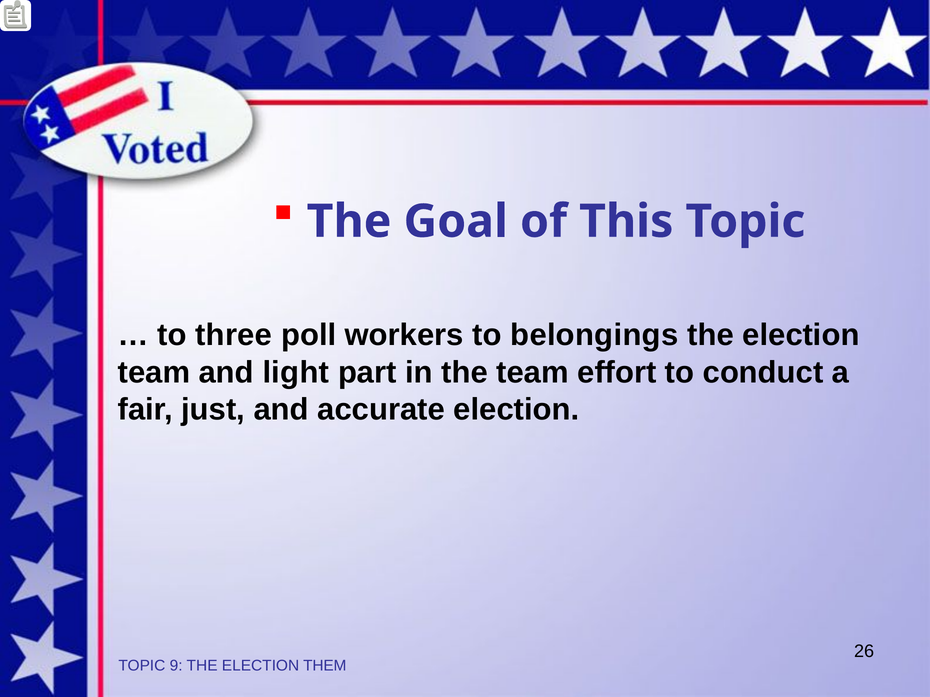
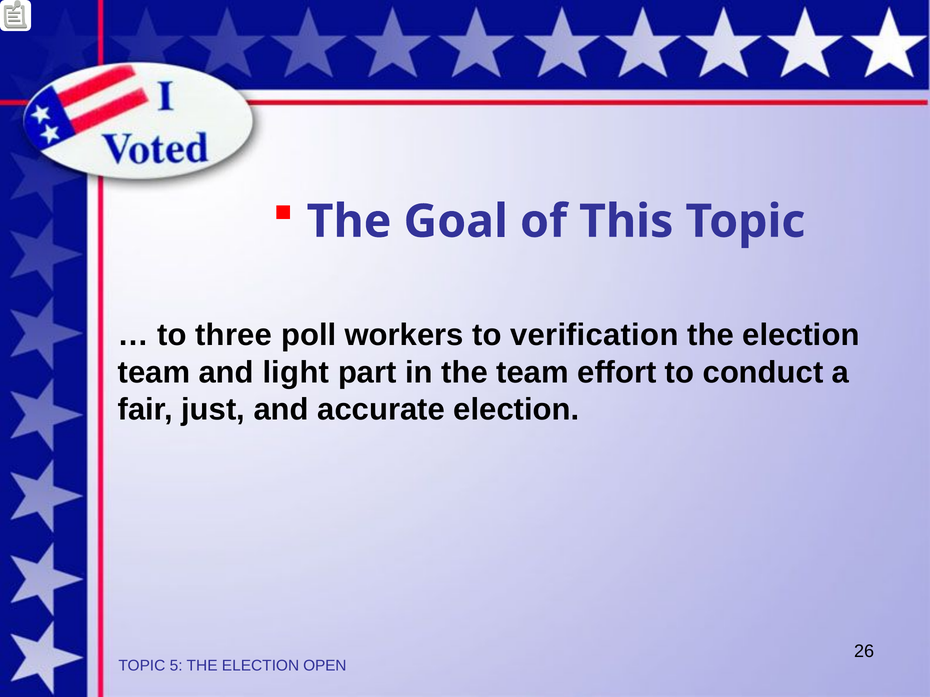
belongings: belongings -> verification
9: 9 -> 5
THEM: THEM -> OPEN
